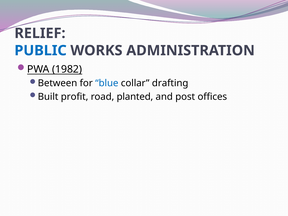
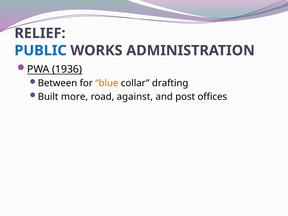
1982: 1982 -> 1936
blue colour: blue -> orange
profit: profit -> more
planted: planted -> against
